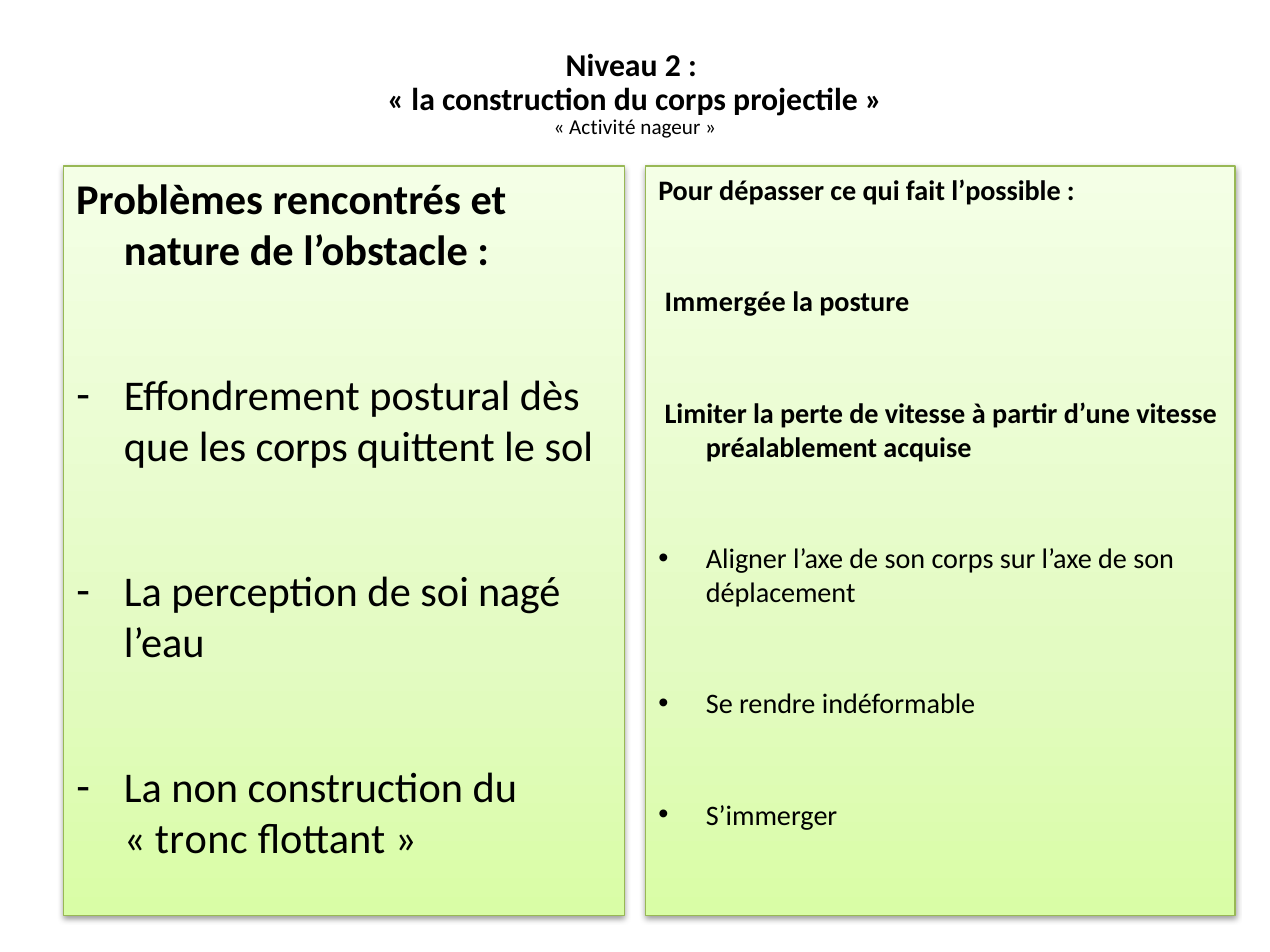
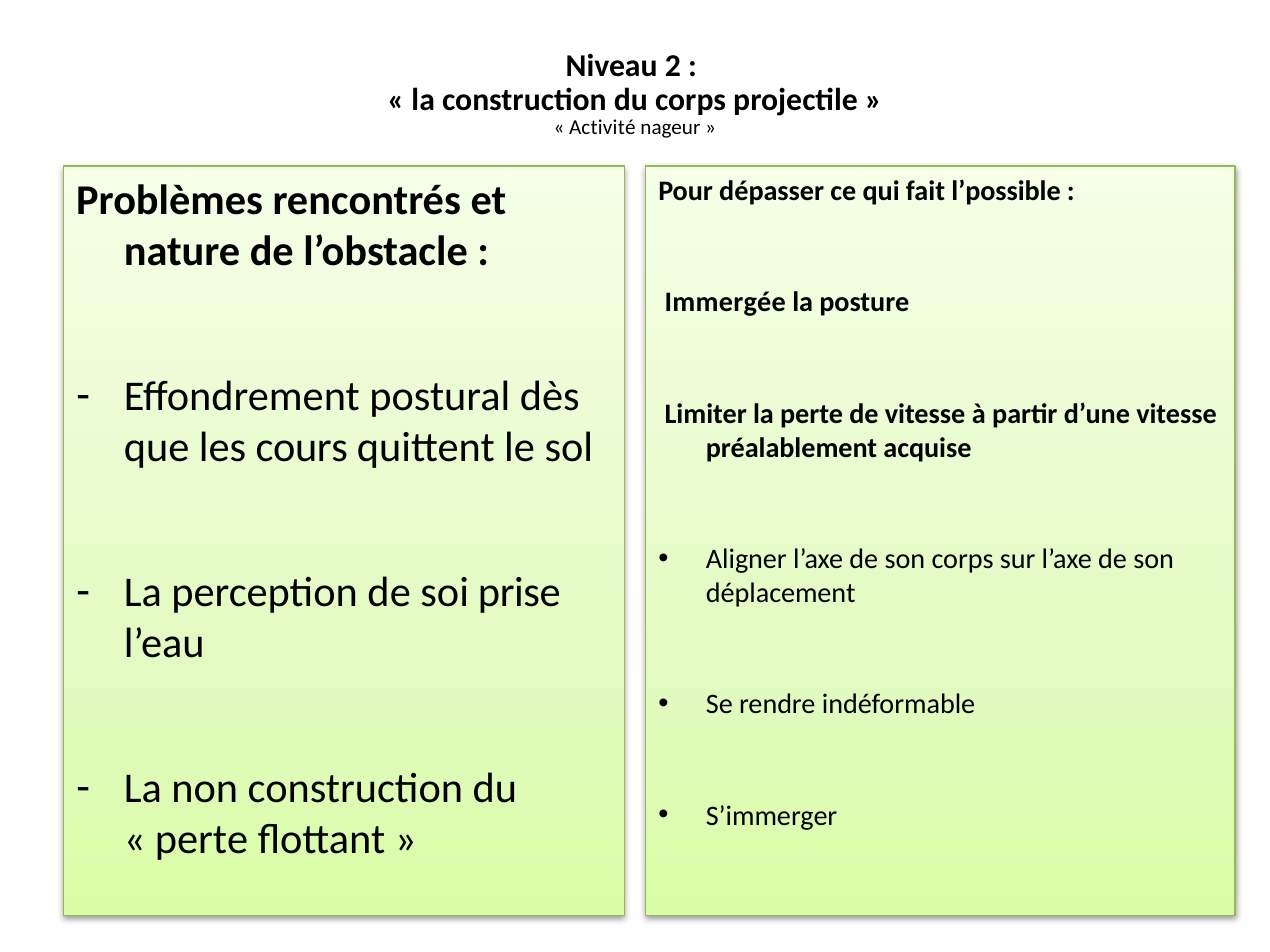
les corps: corps -> cours
nagé: nagé -> prise
tronc at (201, 840): tronc -> perte
